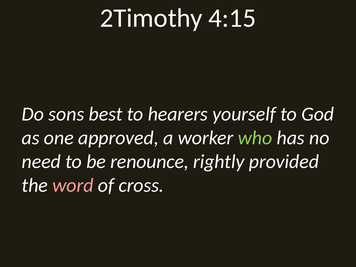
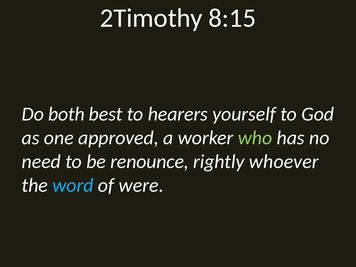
4:15: 4:15 -> 8:15
sons: sons -> both
provided: provided -> whoever
word colour: pink -> light blue
cross: cross -> were
